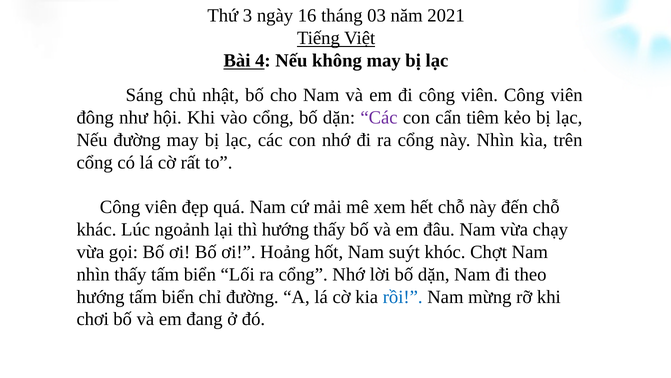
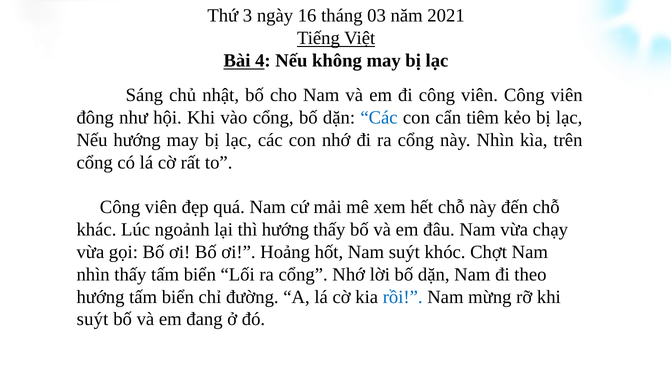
Các at (379, 117) colour: purple -> blue
Nếu đường: đường -> hướng
chơi at (93, 319): chơi -> suýt
